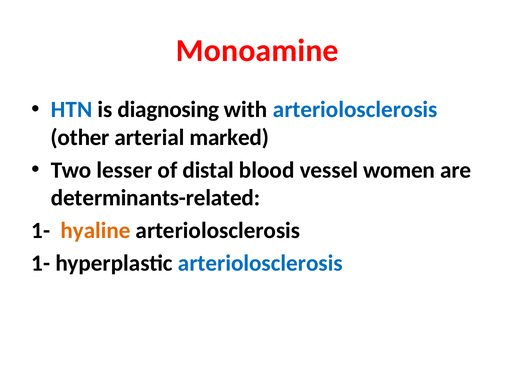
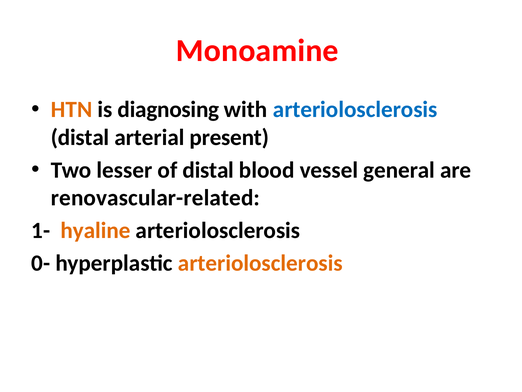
HTN colour: blue -> orange
other at (80, 137): other -> distal
marked: marked -> present
women: women -> general
determinants-related: determinants-related -> renovascular-related
1- at (41, 263): 1- -> 0-
arteriolosclerosis at (260, 263) colour: blue -> orange
